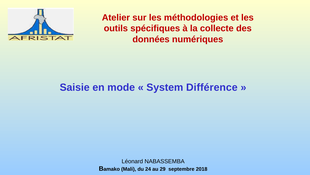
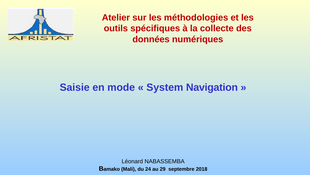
Différence: Différence -> Navigation
